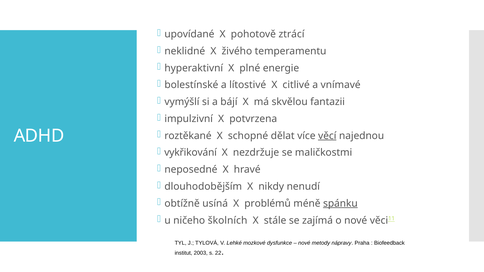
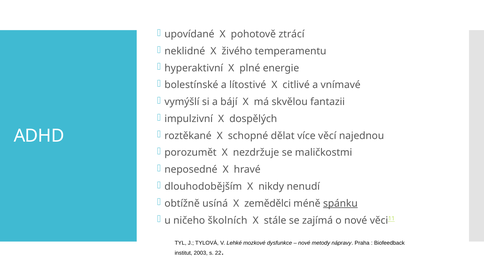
potvrzena: potvrzena -> dospělých
věcí underline: present -> none
vykřikování: vykřikování -> porozumět
problémů: problémů -> zemědělci
